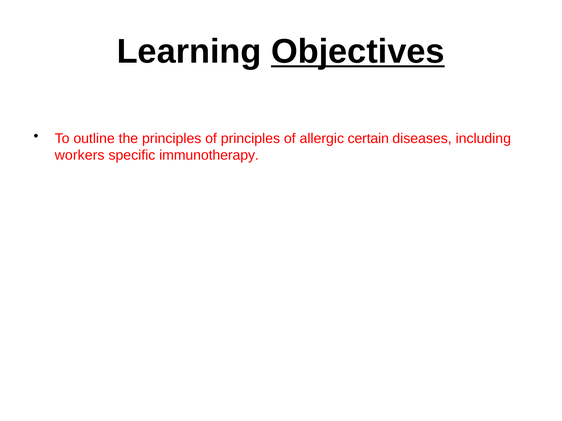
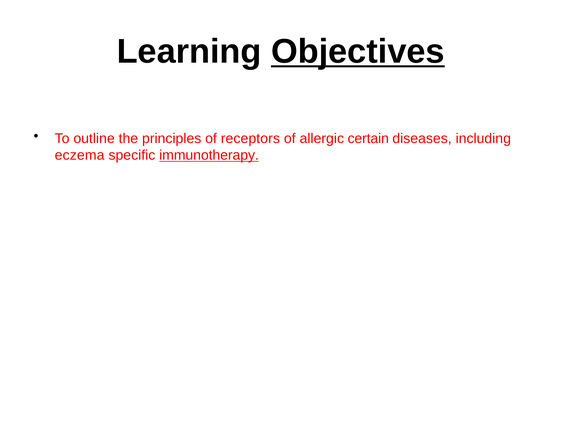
of principles: principles -> receptors
workers: workers -> eczema
immunotherapy underline: none -> present
